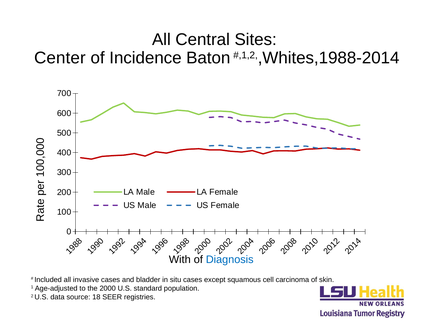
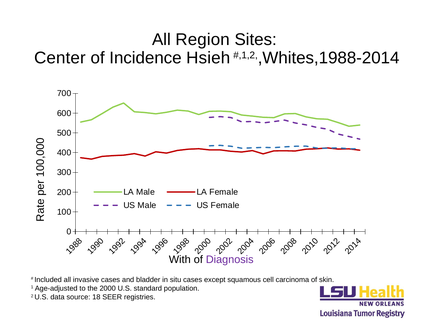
Central: Central -> Region
Baton: Baton -> Hsieh
Diagnosis colour: blue -> purple
